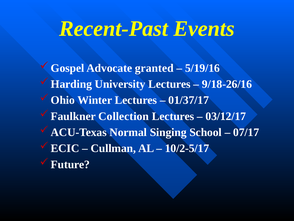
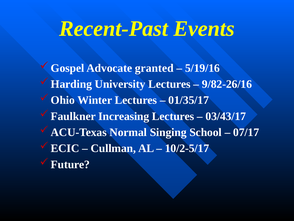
9/18-26/16: 9/18-26/16 -> 9/82-26/16
01/37/17: 01/37/17 -> 01/35/17
Collection: Collection -> Increasing
03/12/17: 03/12/17 -> 03/43/17
